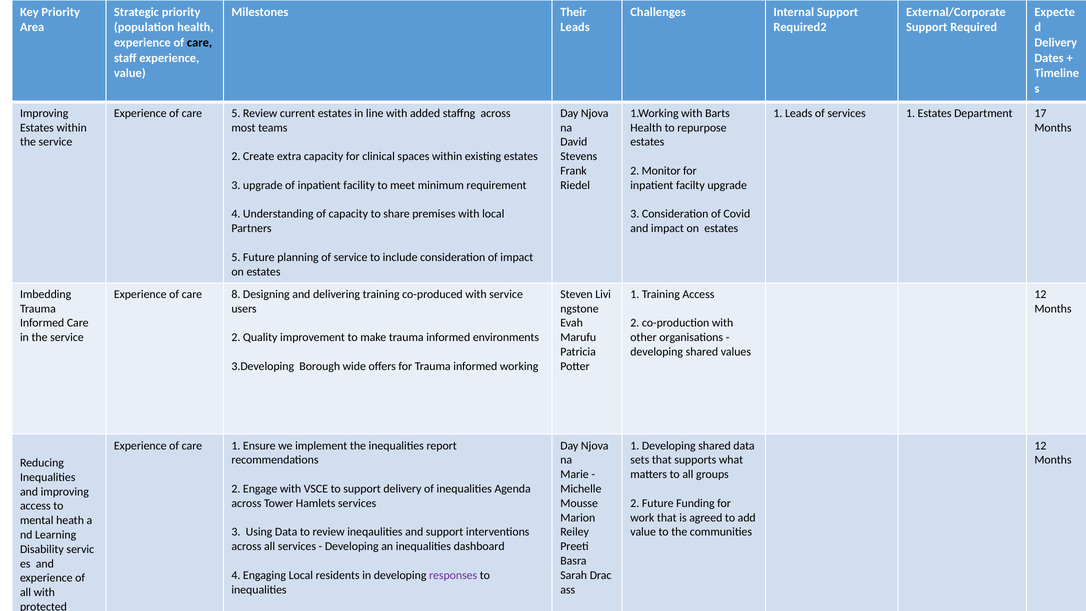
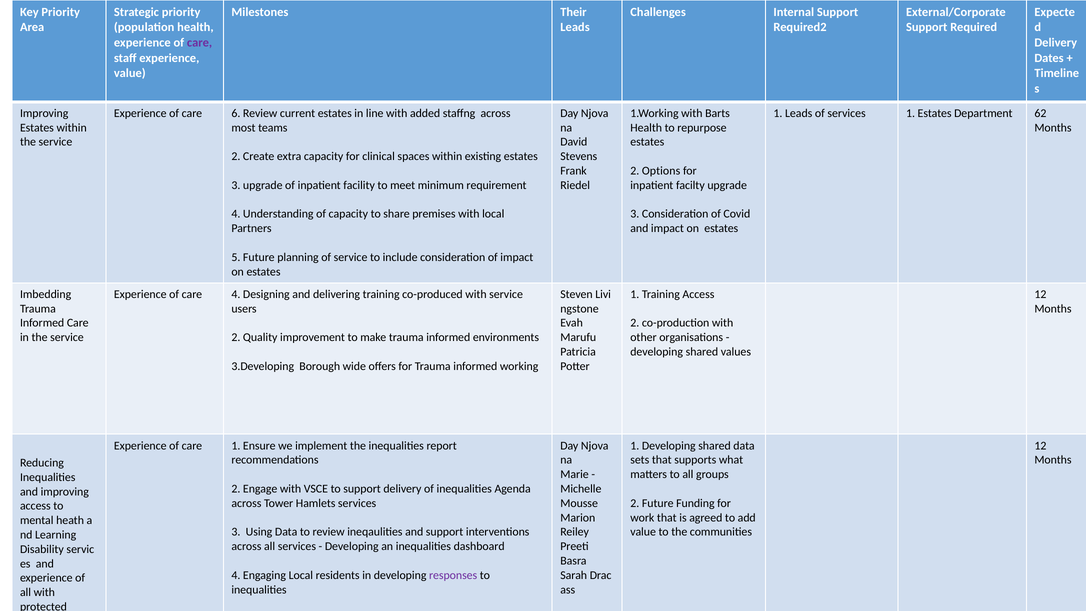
care at (200, 43) colour: black -> purple
care 5: 5 -> 6
17: 17 -> 62
Monitor: Monitor -> Options
care 8: 8 -> 4
